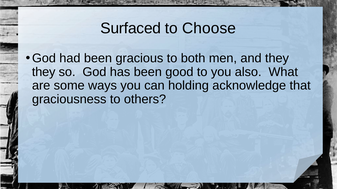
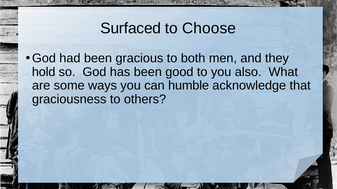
they at (44, 72): they -> hold
holding: holding -> humble
